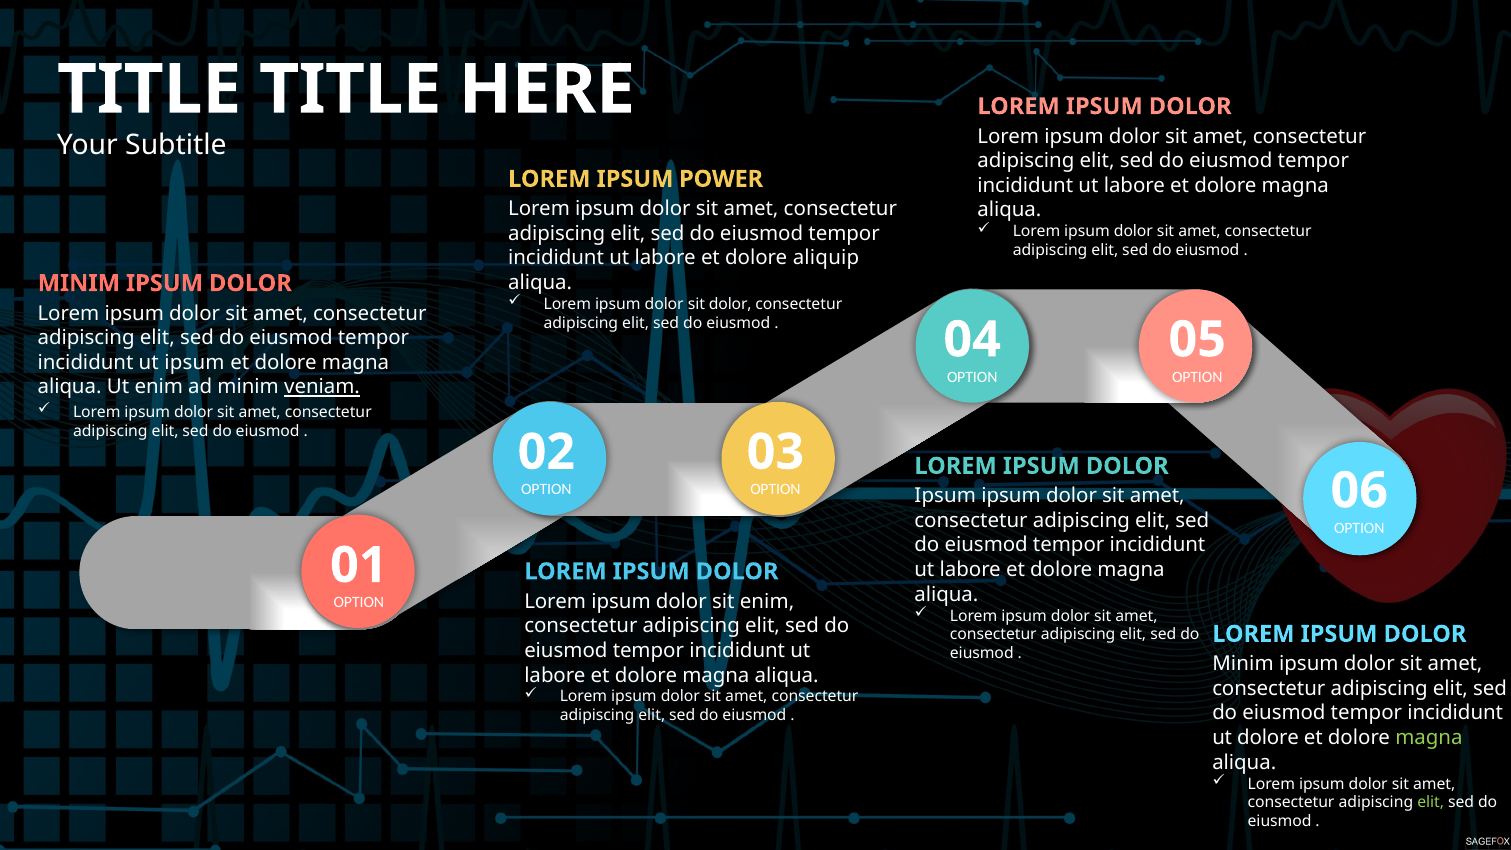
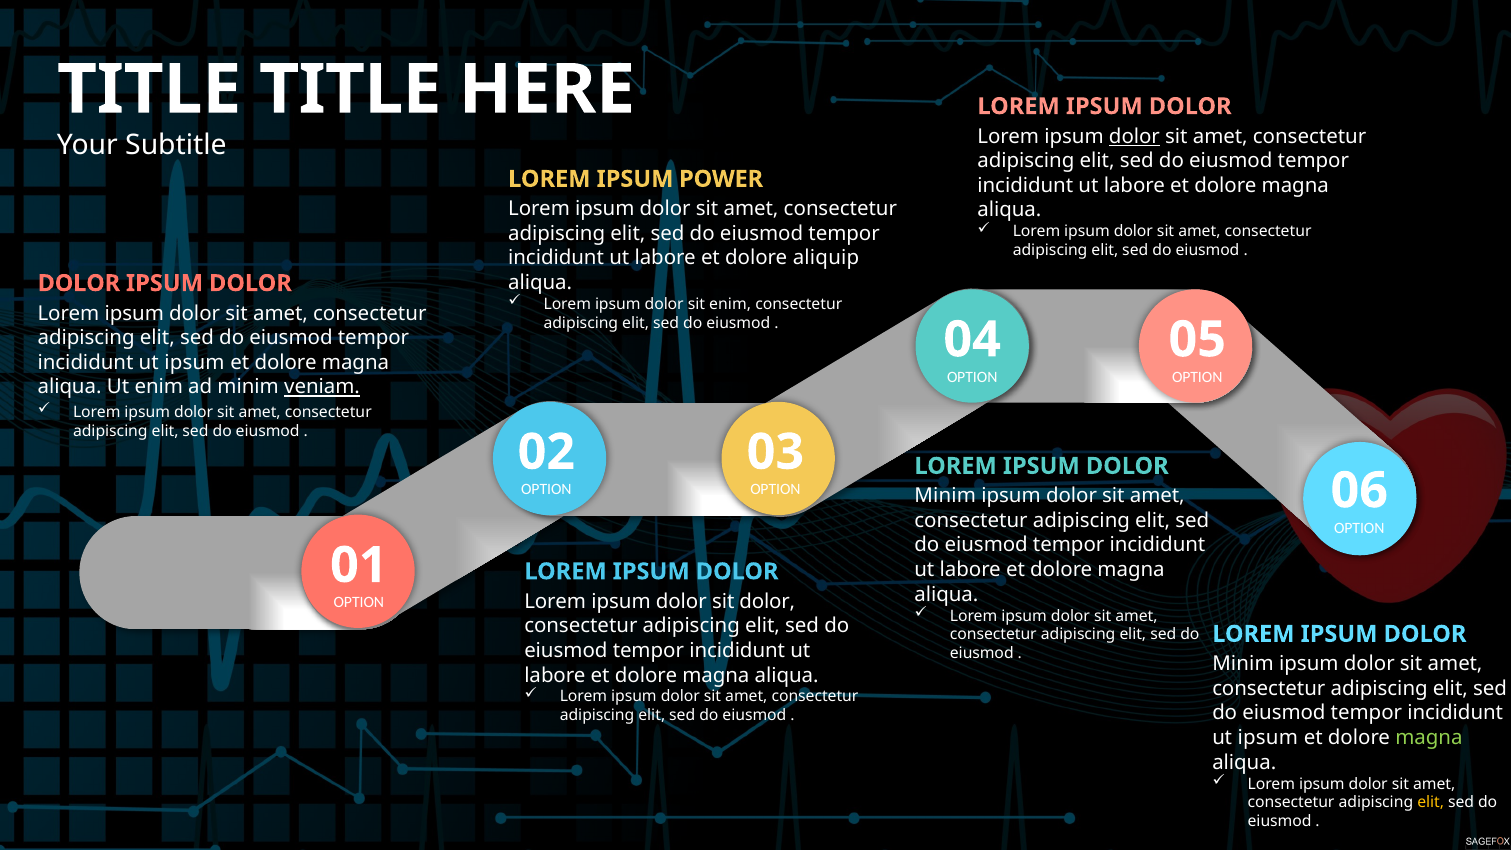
dolor at (1134, 136) underline: none -> present
MINIM at (79, 283): MINIM -> DOLOR
sit dolor: dolor -> enim
Ipsum at (945, 496): Ipsum -> Minim
sit enim: enim -> dolor
dolore at (1268, 738): dolore -> ipsum
elit at (1431, 803) colour: light green -> yellow
